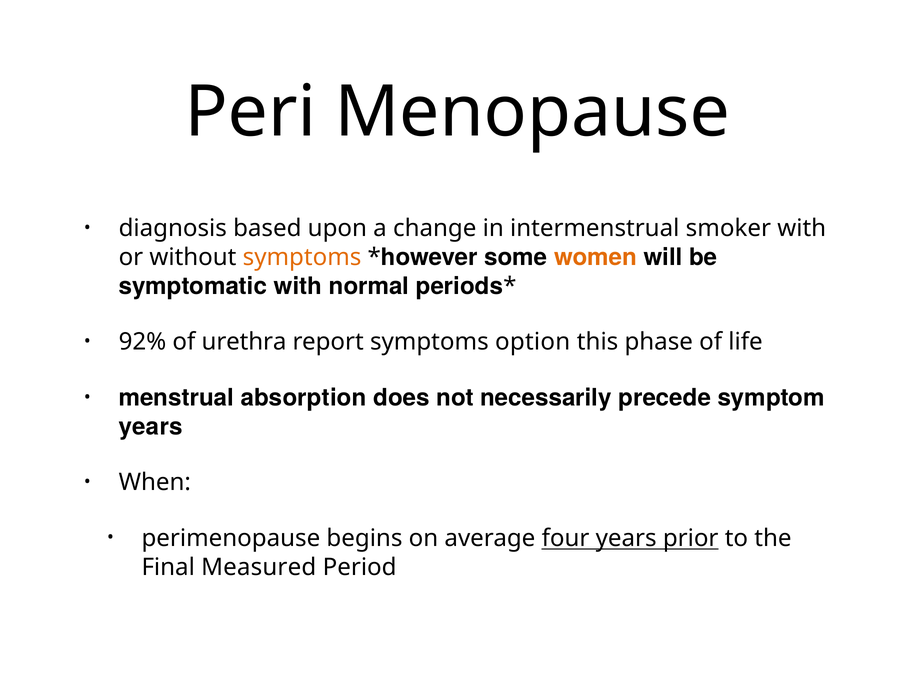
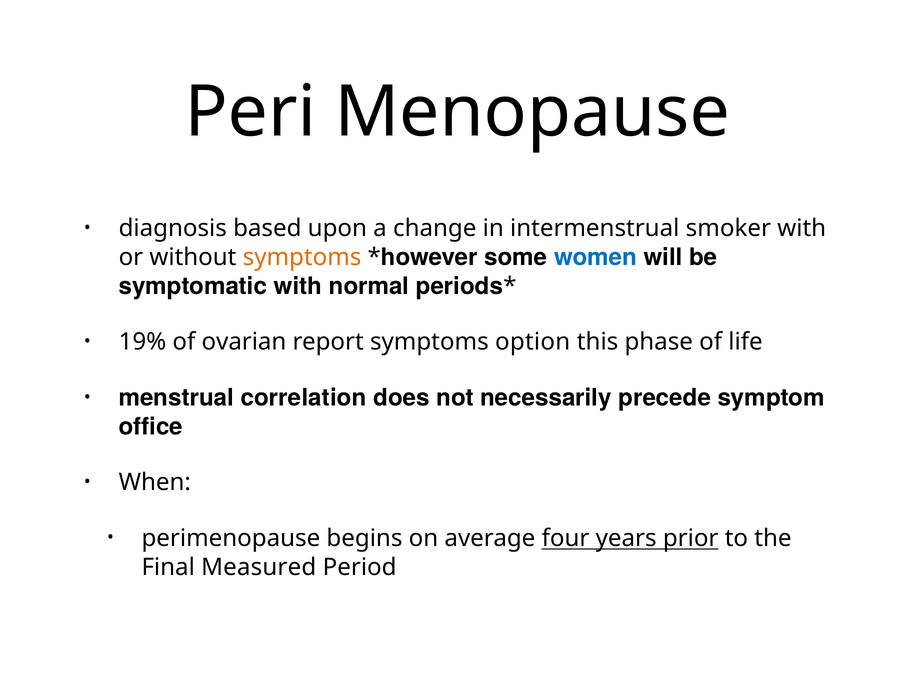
women colour: orange -> blue
92%: 92% -> 19%
urethra: urethra -> ovarian
absorption: absorption -> correlation
years at (151, 427): years -> office
